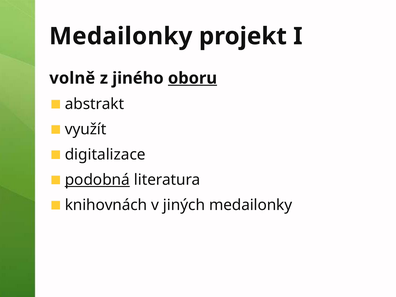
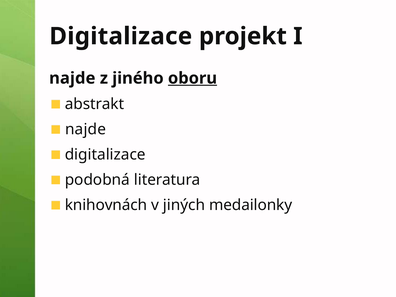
Medailonky at (121, 36): Medailonky -> Digitalizace
volně at (72, 78): volně -> najde
využít at (86, 129): využít -> najde
podobná underline: present -> none
